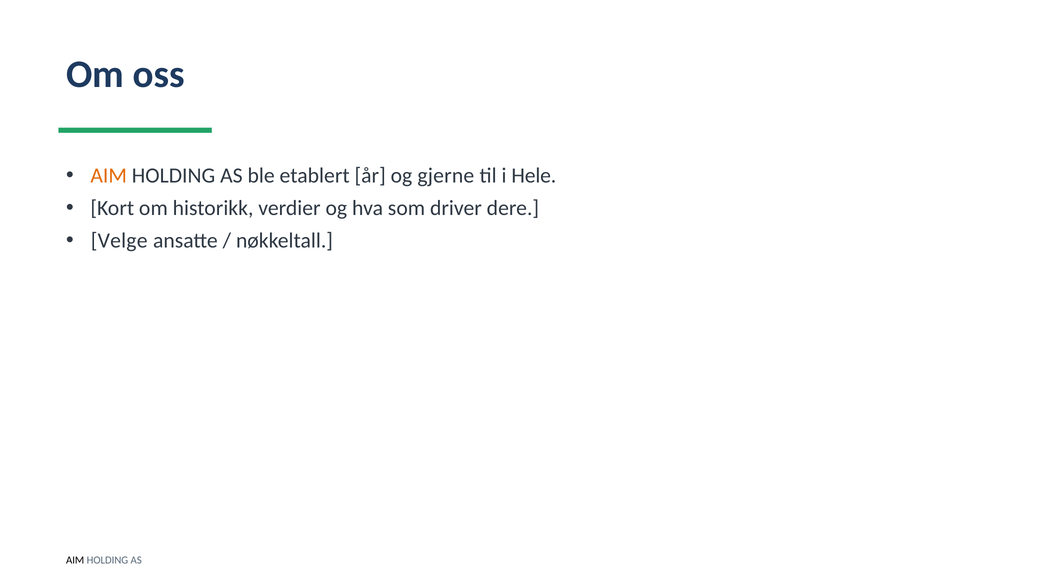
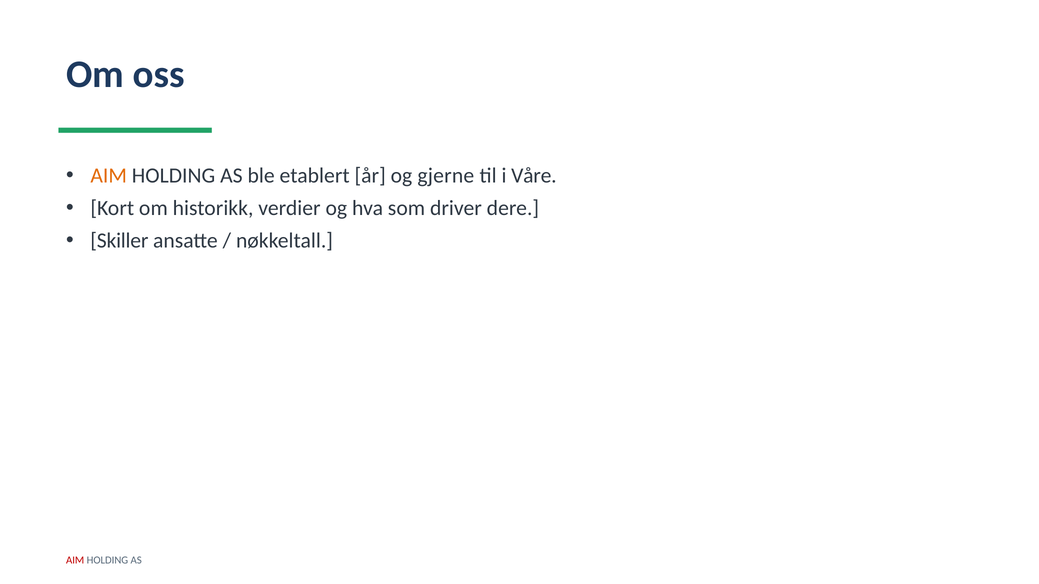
Hele: Hele -> Våre
Velge: Velge -> Skiller
AIM at (75, 561) colour: black -> red
